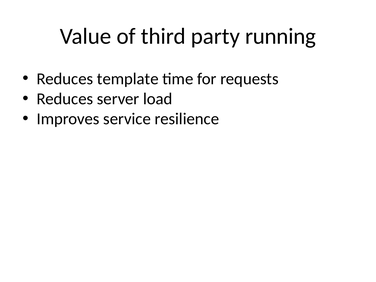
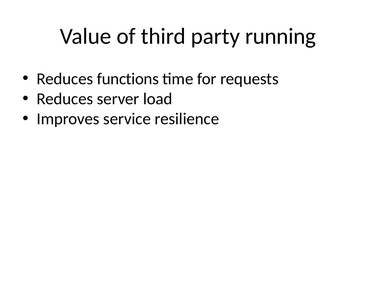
template: template -> functions
